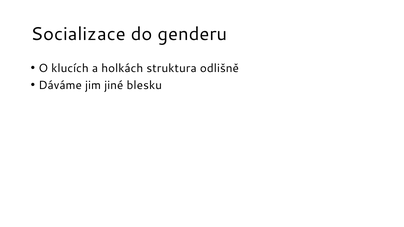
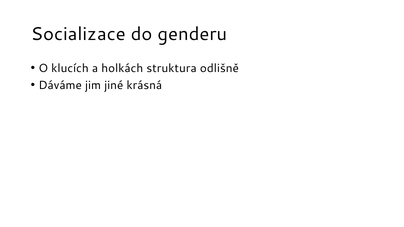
blesku: blesku -> krásná
